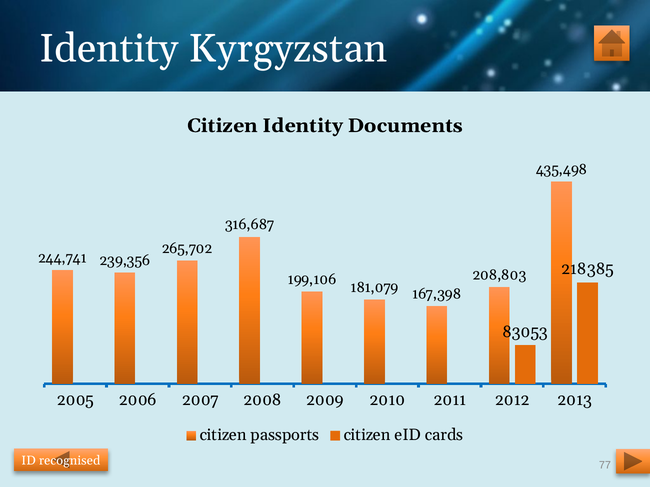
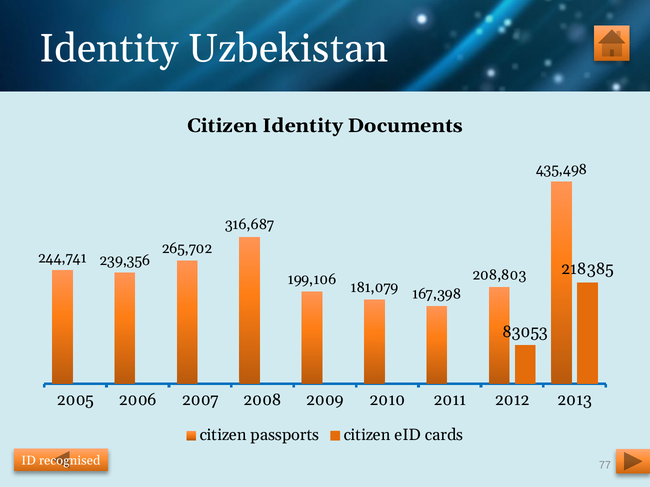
Kyrgyzstan: Kyrgyzstan -> Uzbekistan
